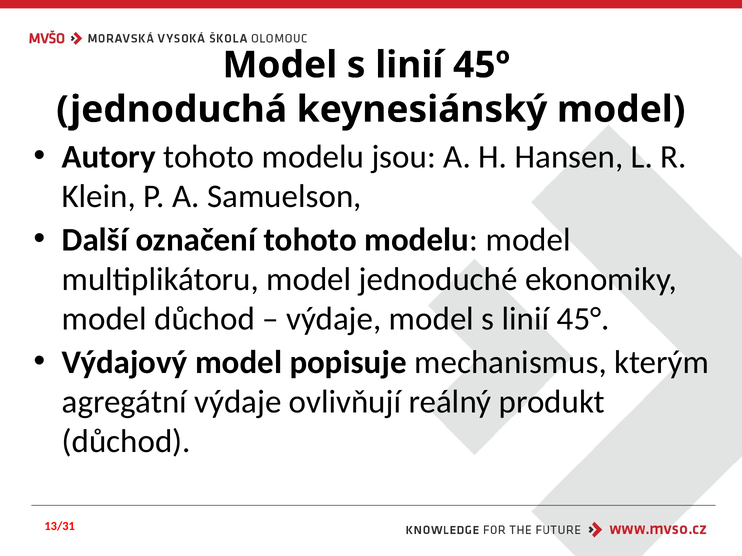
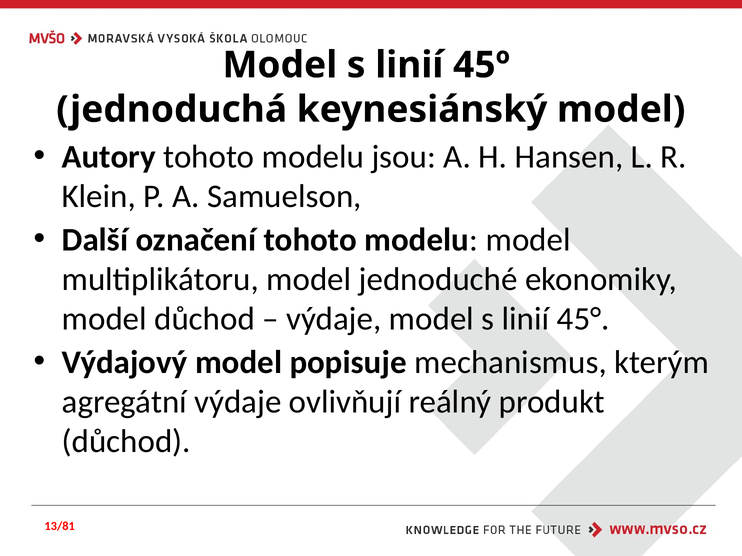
13/31: 13/31 -> 13/81
